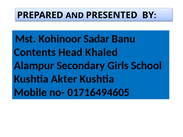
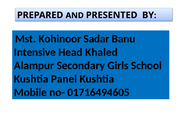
Contents: Contents -> Intensive
Akter: Akter -> Panel
